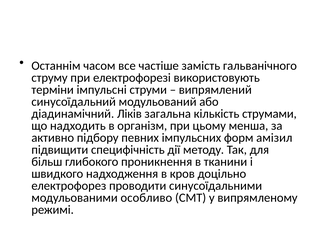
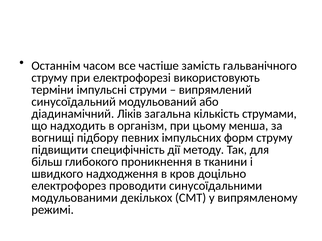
активно: активно -> вогнищі
форм амізил: амізил -> струму
особливо: особливо -> декількох
